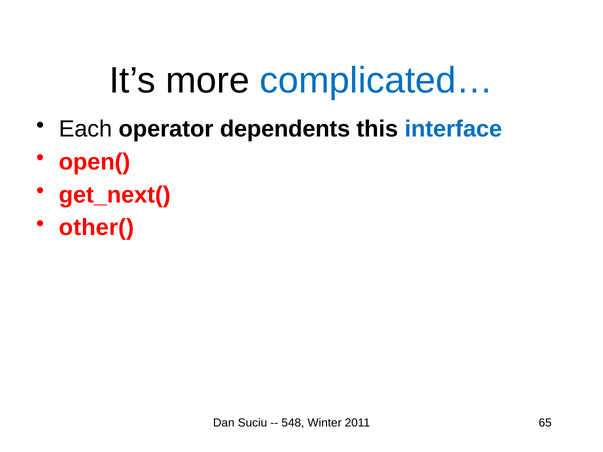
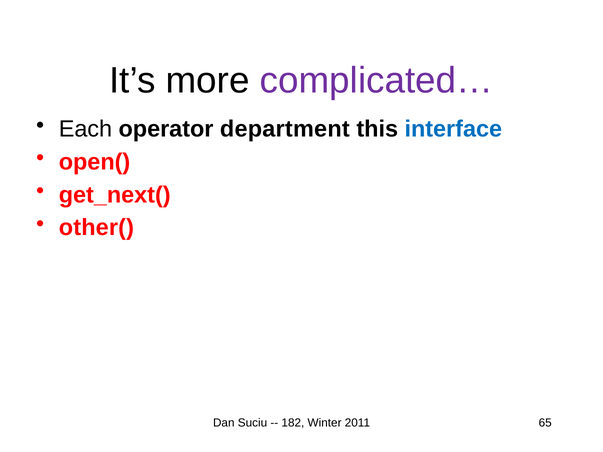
complicated… colour: blue -> purple
dependents: dependents -> department
548: 548 -> 182
